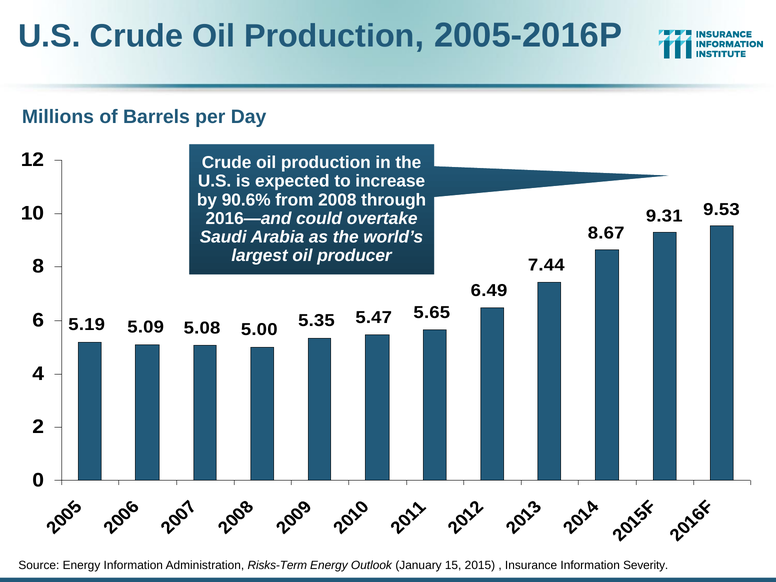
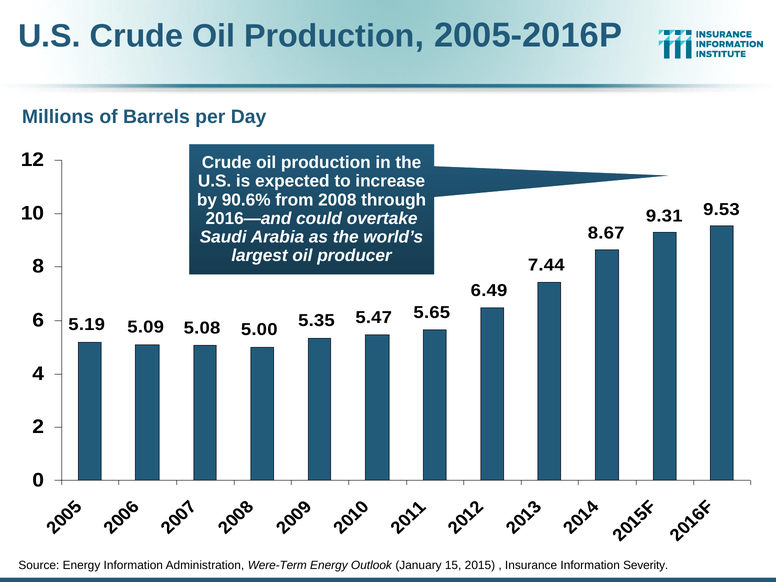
Risks-Term: Risks-Term -> Were-Term
